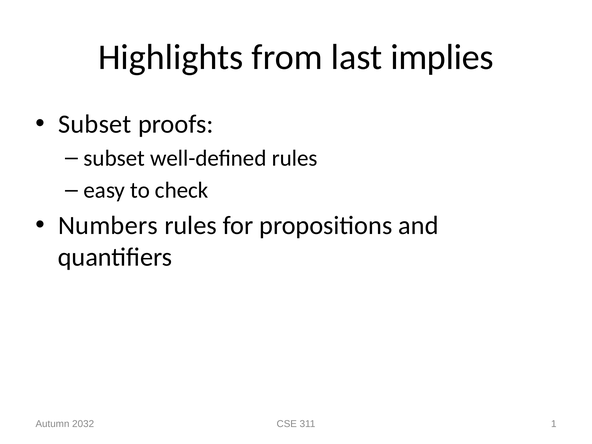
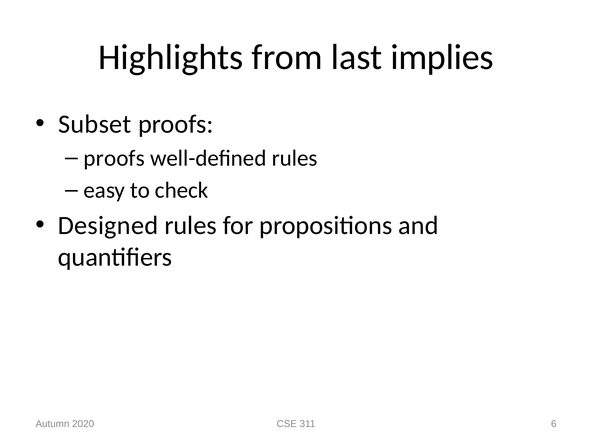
subset at (114, 158): subset -> proofs
Numbers: Numbers -> Designed
2032: 2032 -> 2020
1: 1 -> 6
